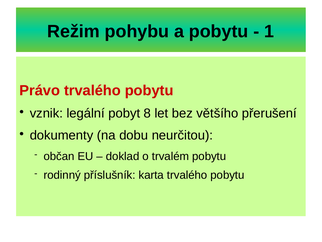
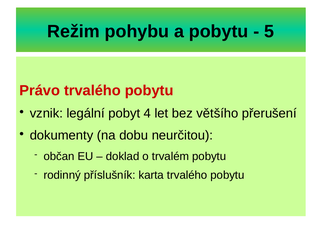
1: 1 -> 5
8: 8 -> 4
